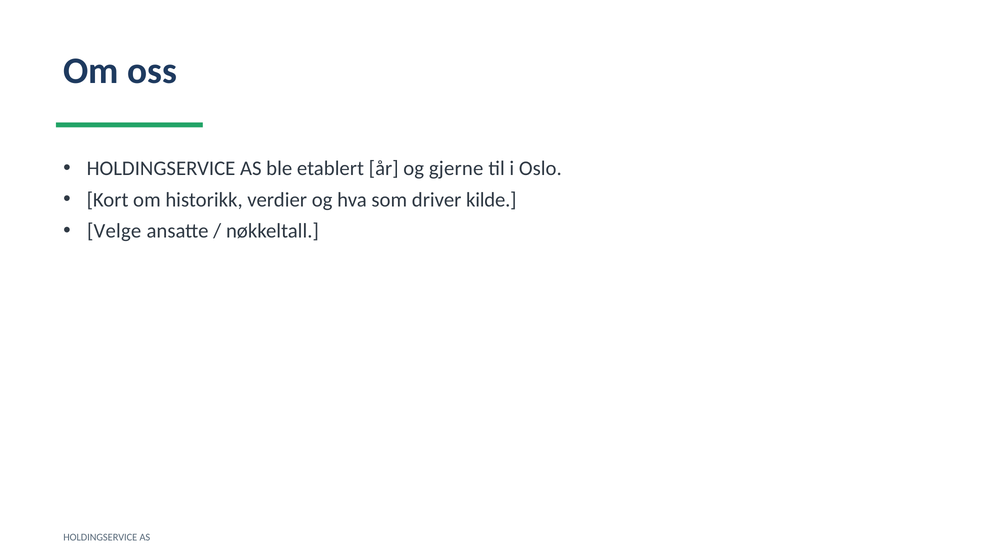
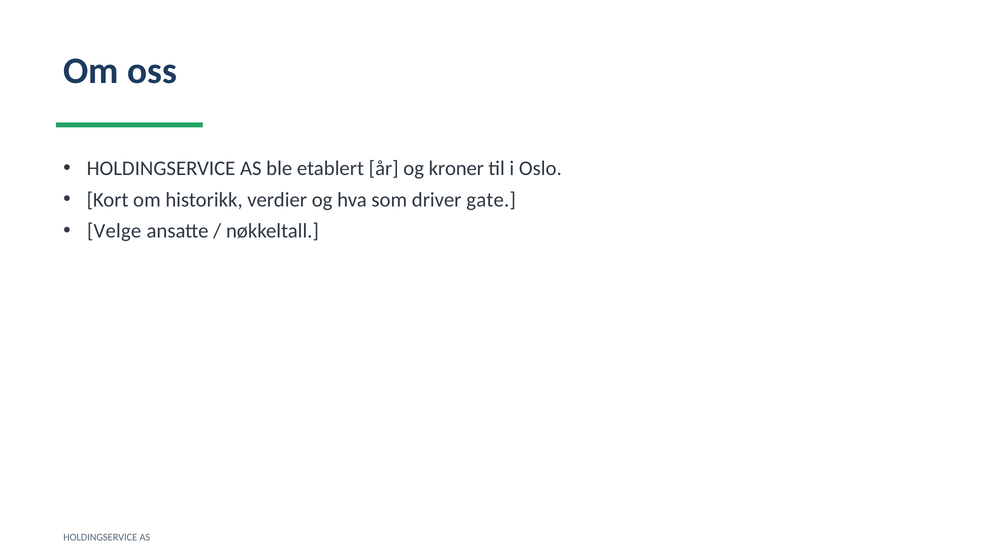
gjerne: gjerne -> kroner
kilde: kilde -> gate
